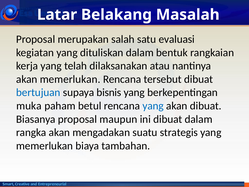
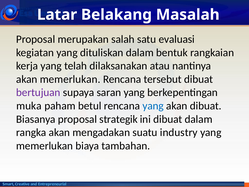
bertujuan colour: blue -> purple
bisnis: bisnis -> saran
maupun: maupun -> strategik
strategis: strategis -> industry
